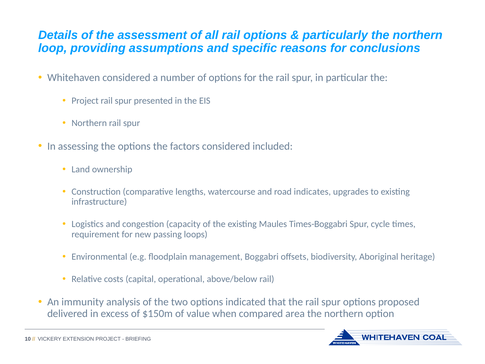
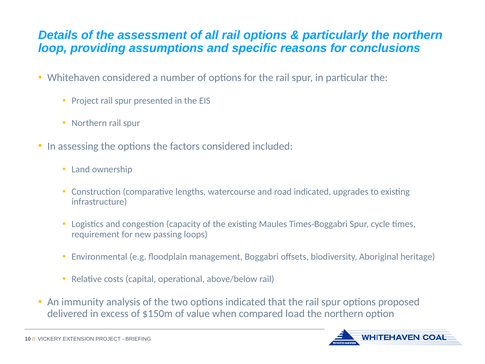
road indicates: indicates -> indicated
area: area -> load
